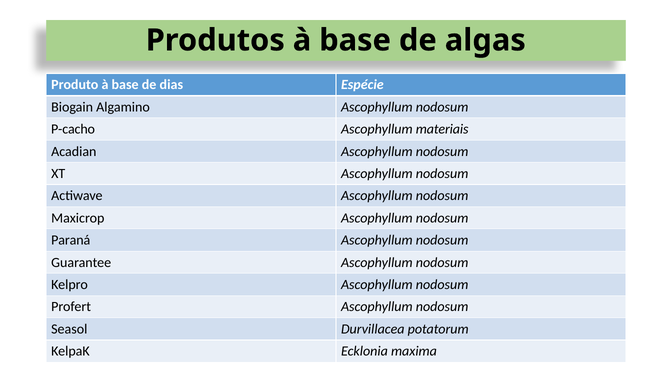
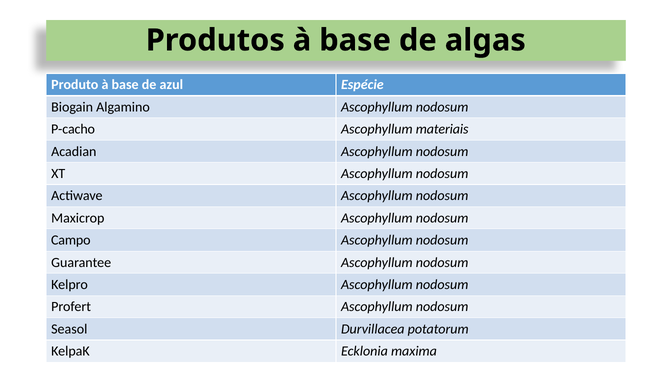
dias: dias -> azul
Paraná: Paraná -> Campo
